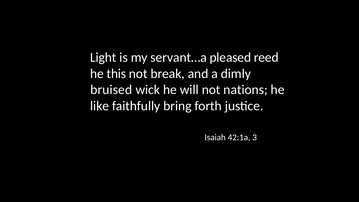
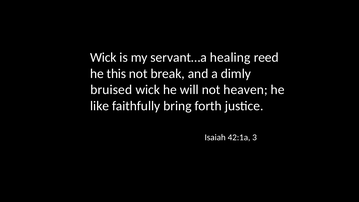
Light at (103, 57): Light -> Wick
pleased: pleased -> healing
nations: nations -> heaven
